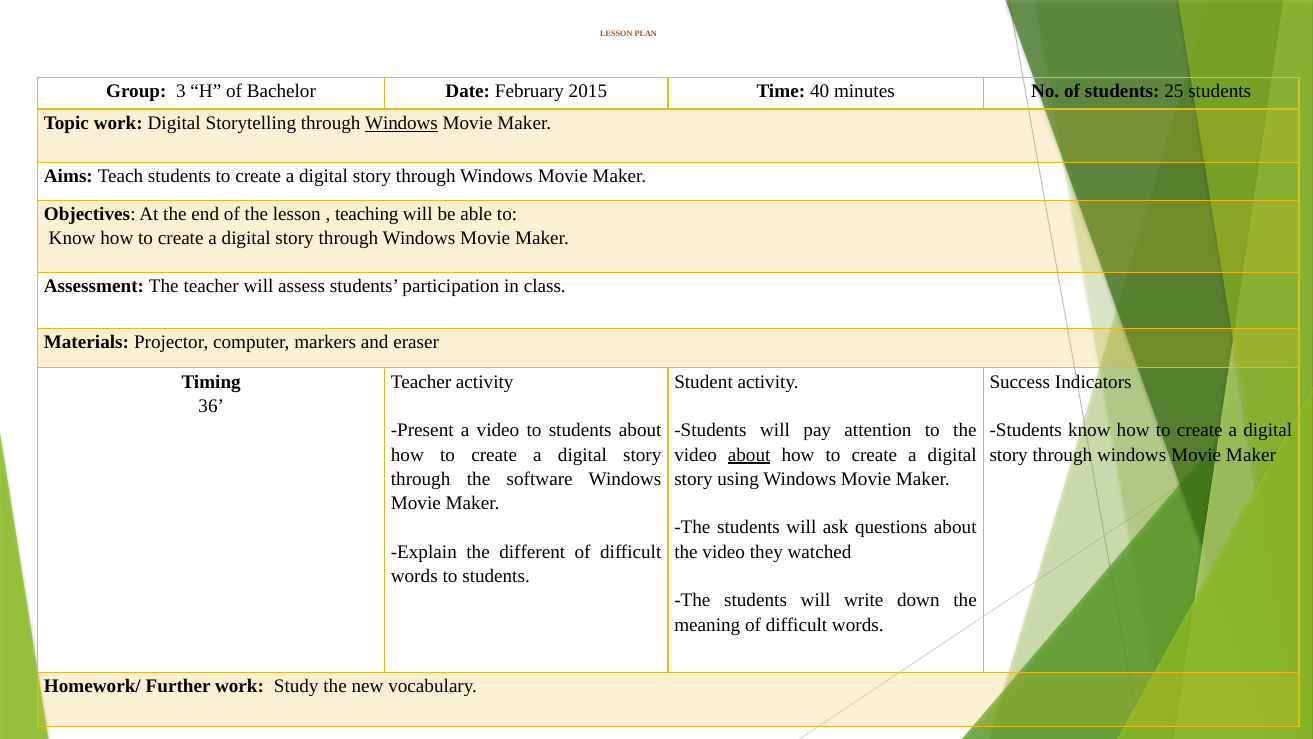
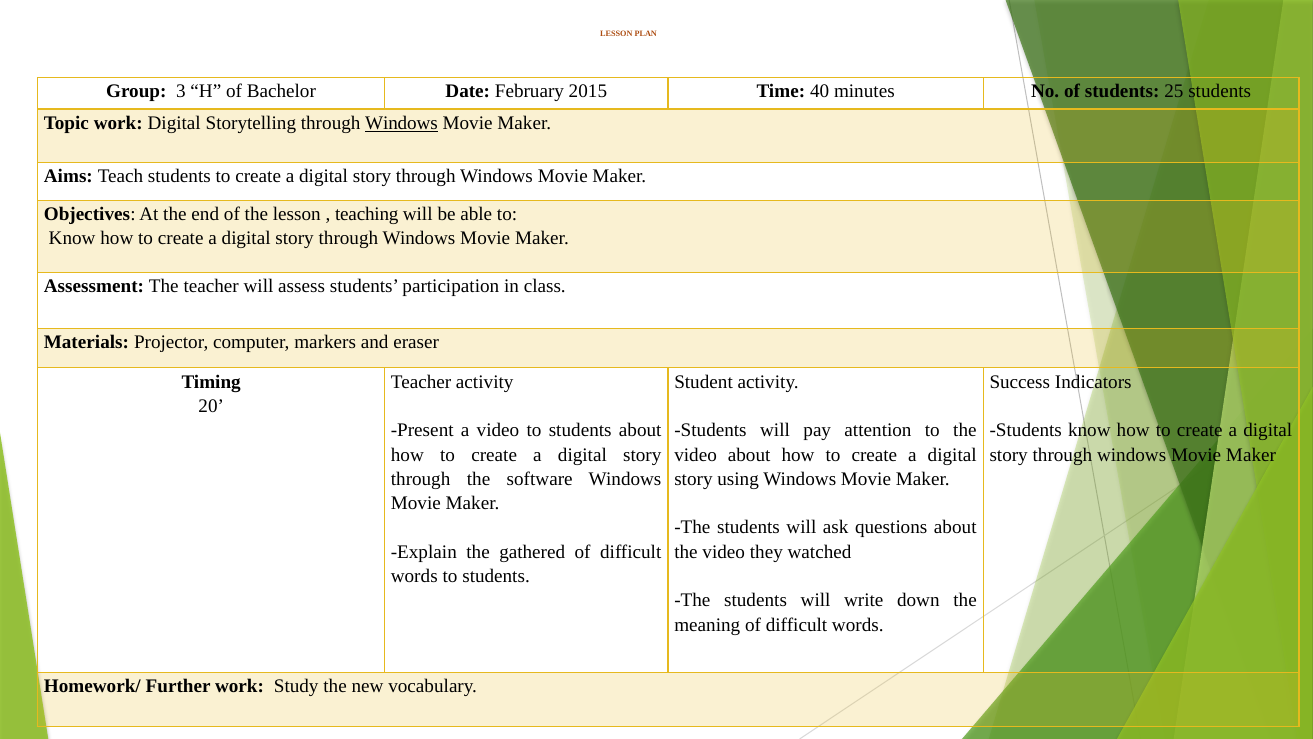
36: 36 -> 20
about at (749, 454) underline: present -> none
different: different -> gathered
